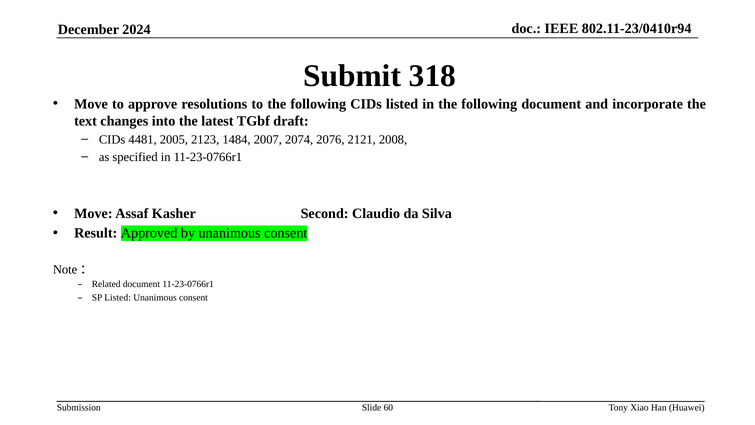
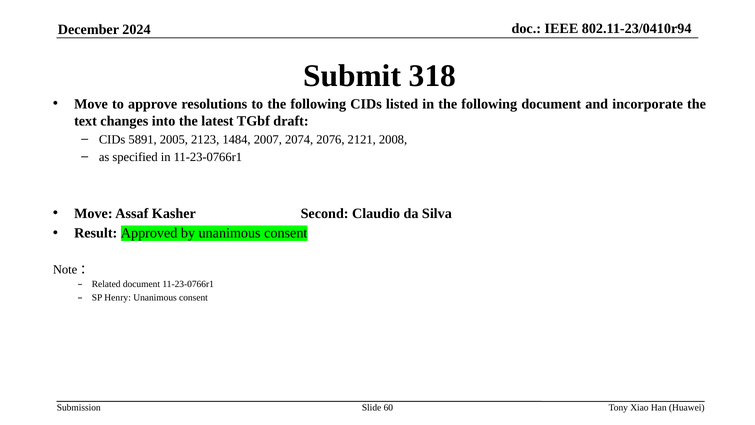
4481: 4481 -> 5891
SP Listed: Listed -> Henry
